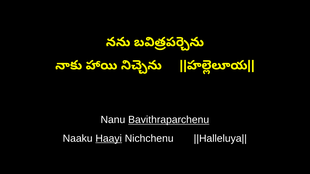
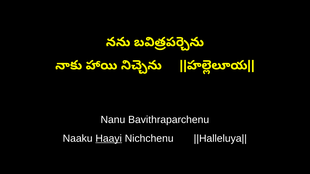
Bavithraparchenu underline: present -> none
